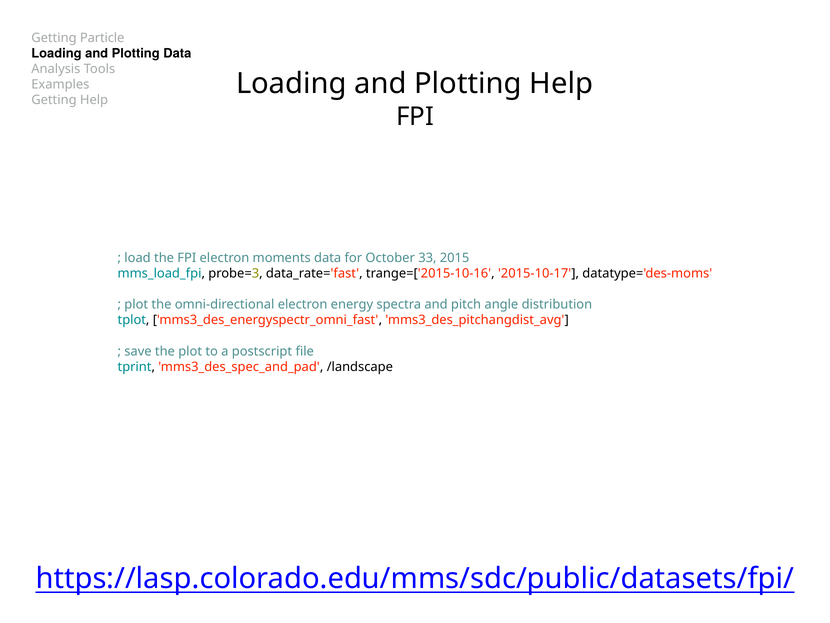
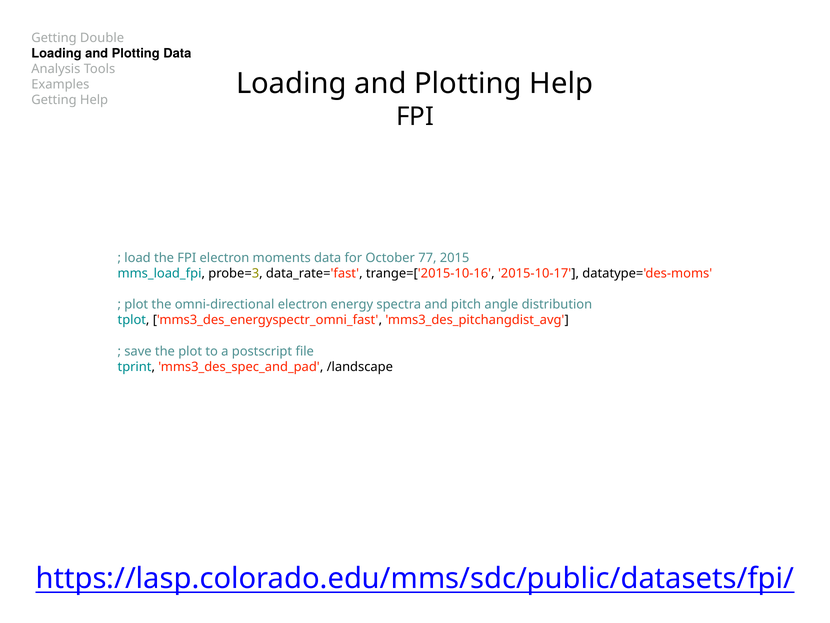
Particle: Particle -> Double
33: 33 -> 77
